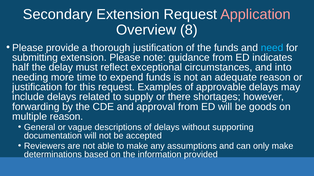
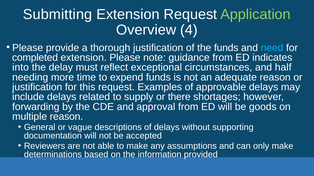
Secondary: Secondary -> Submitting
Application colour: pink -> light green
8: 8 -> 4
submitting: submitting -> completed
half: half -> into
into: into -> half
